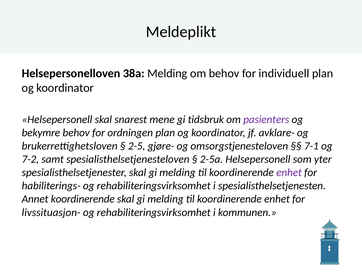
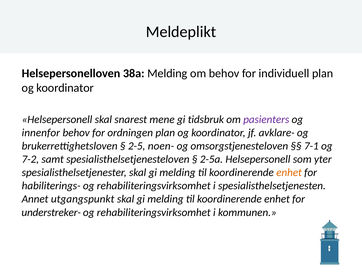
bekymre: bekymre -> innenfor
gjøre-: gjøre- -> noen-
enhet at (289, 172) colour: purple -> orange
Annet koordinerende: koordinerende -> utgangspunkt
livssituasjon-: livssituasjon- -> understreker-
